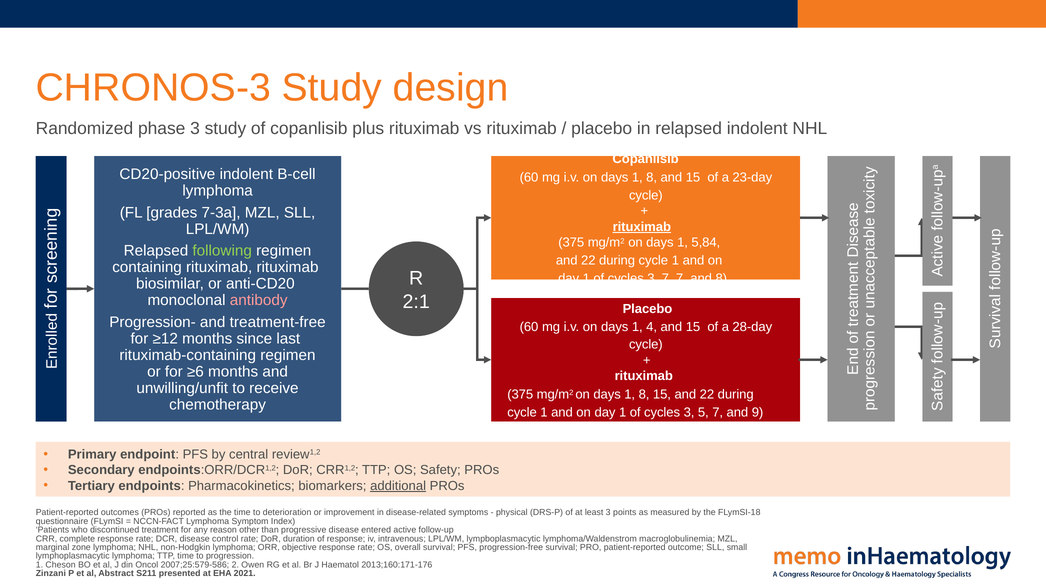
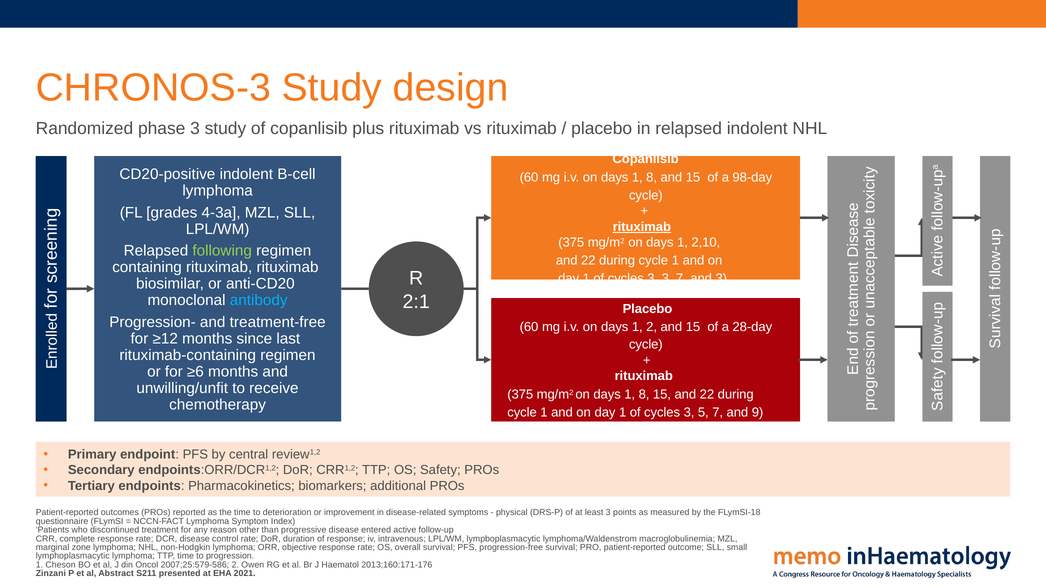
23-day: 23-day -> 98-day
7-3a: 7-3a -> 4-3a
5,84: 5,84 -> 2,10
3 7: 7 -> 3
and 8: 8 -> 3
antibody colour: pink -> light blue
1 4: 4 -> 2
additional underline: present -> none
